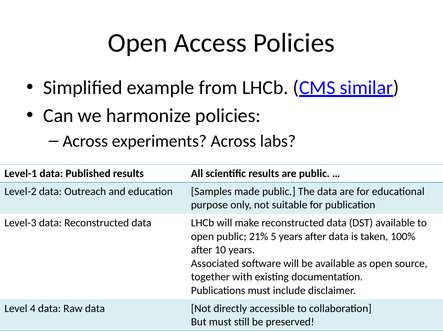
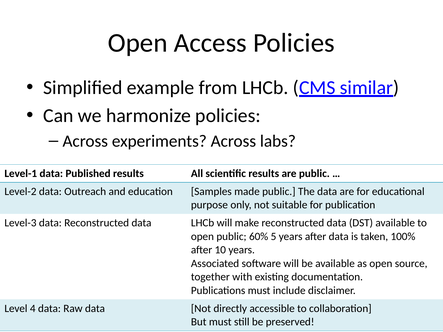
21%: 21% -> 60%
